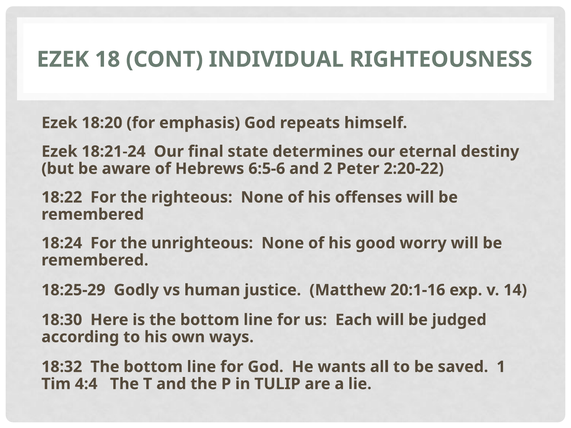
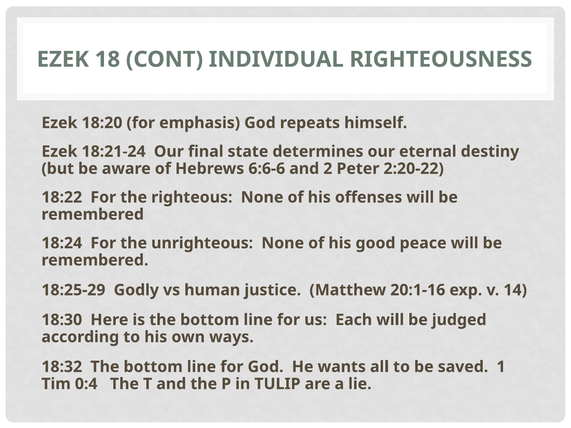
6:5-6: 6:5-6 -> 6:6-6
worry: worry -> peace
4:4: 4:4 -> 0:4
